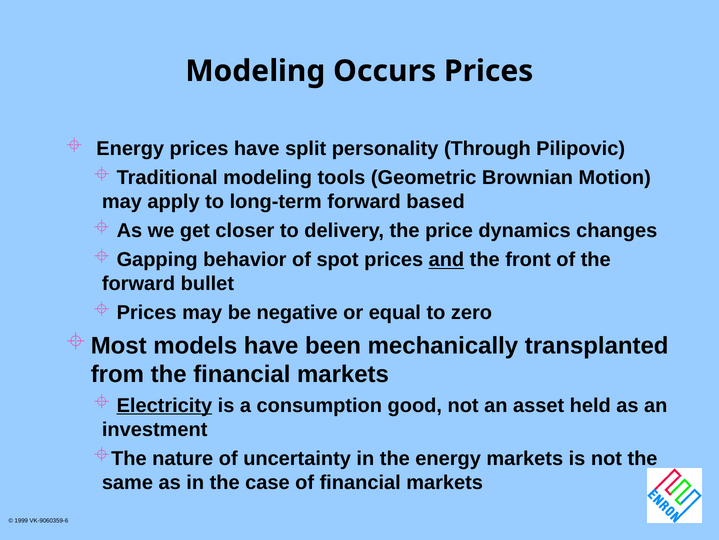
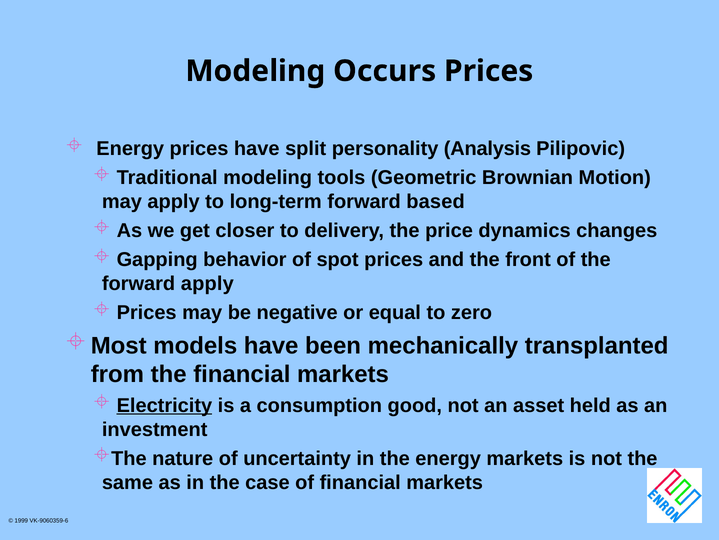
Through: Through -> Analysis
and underline: present -> none
forward bullet: bullet -> apply
